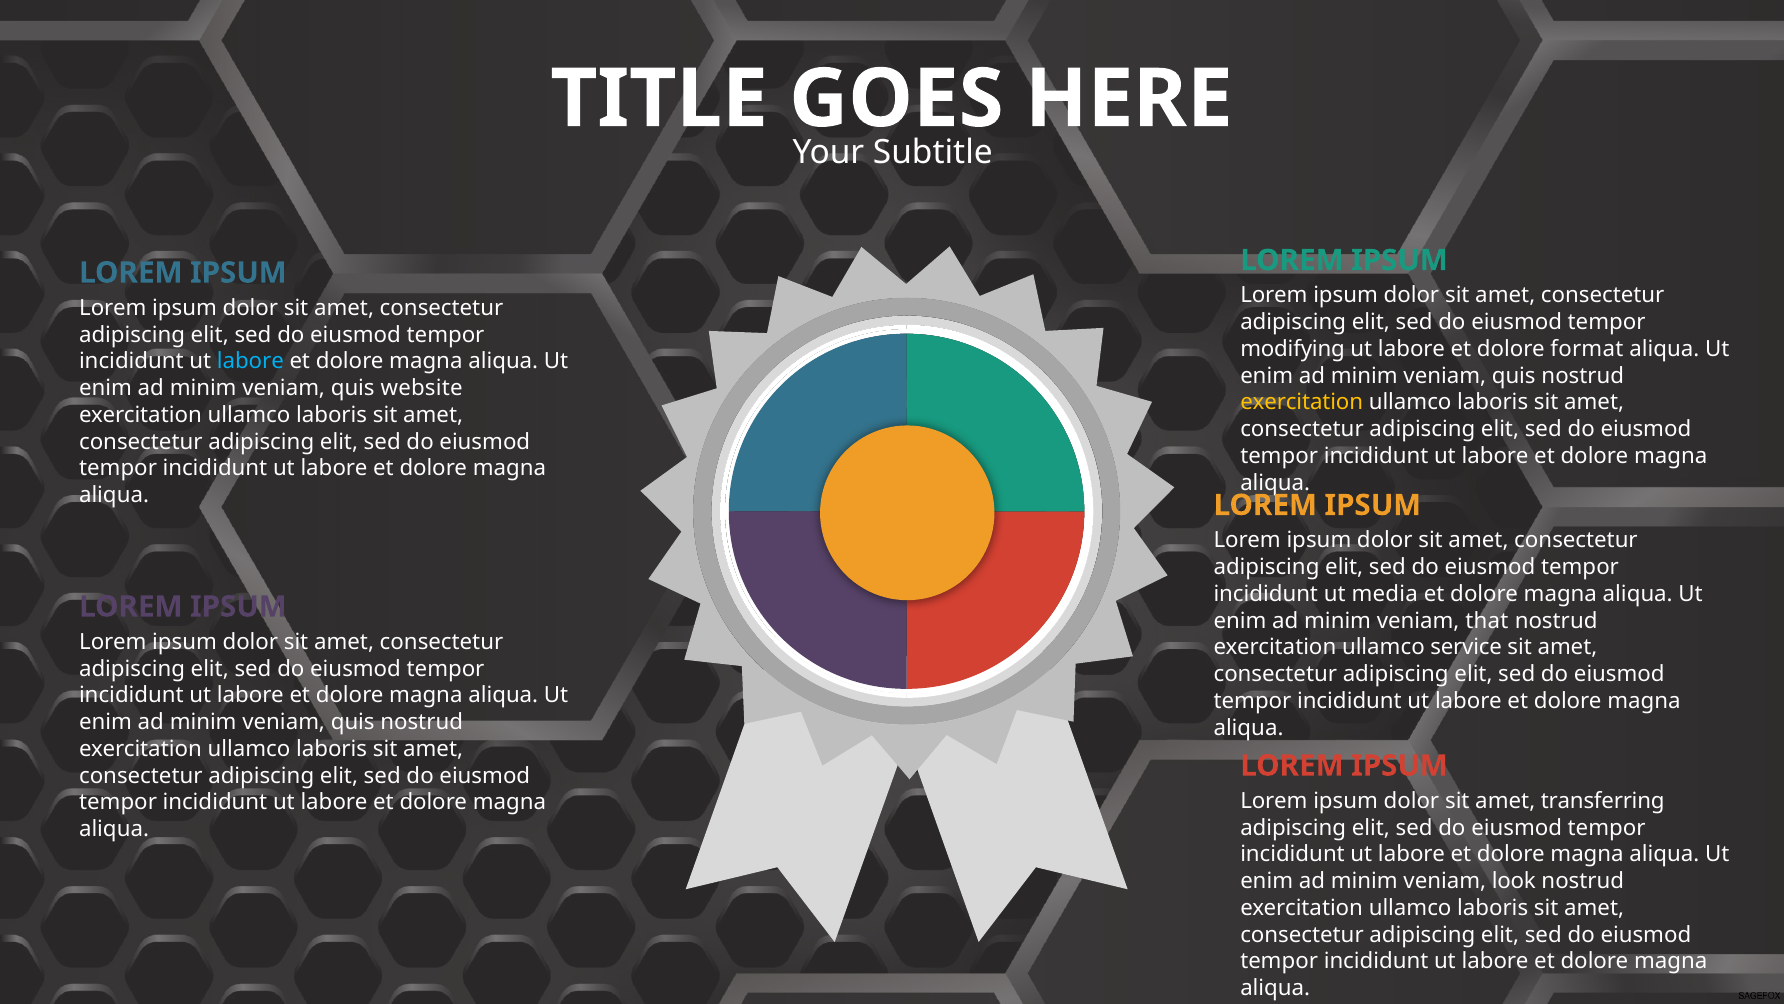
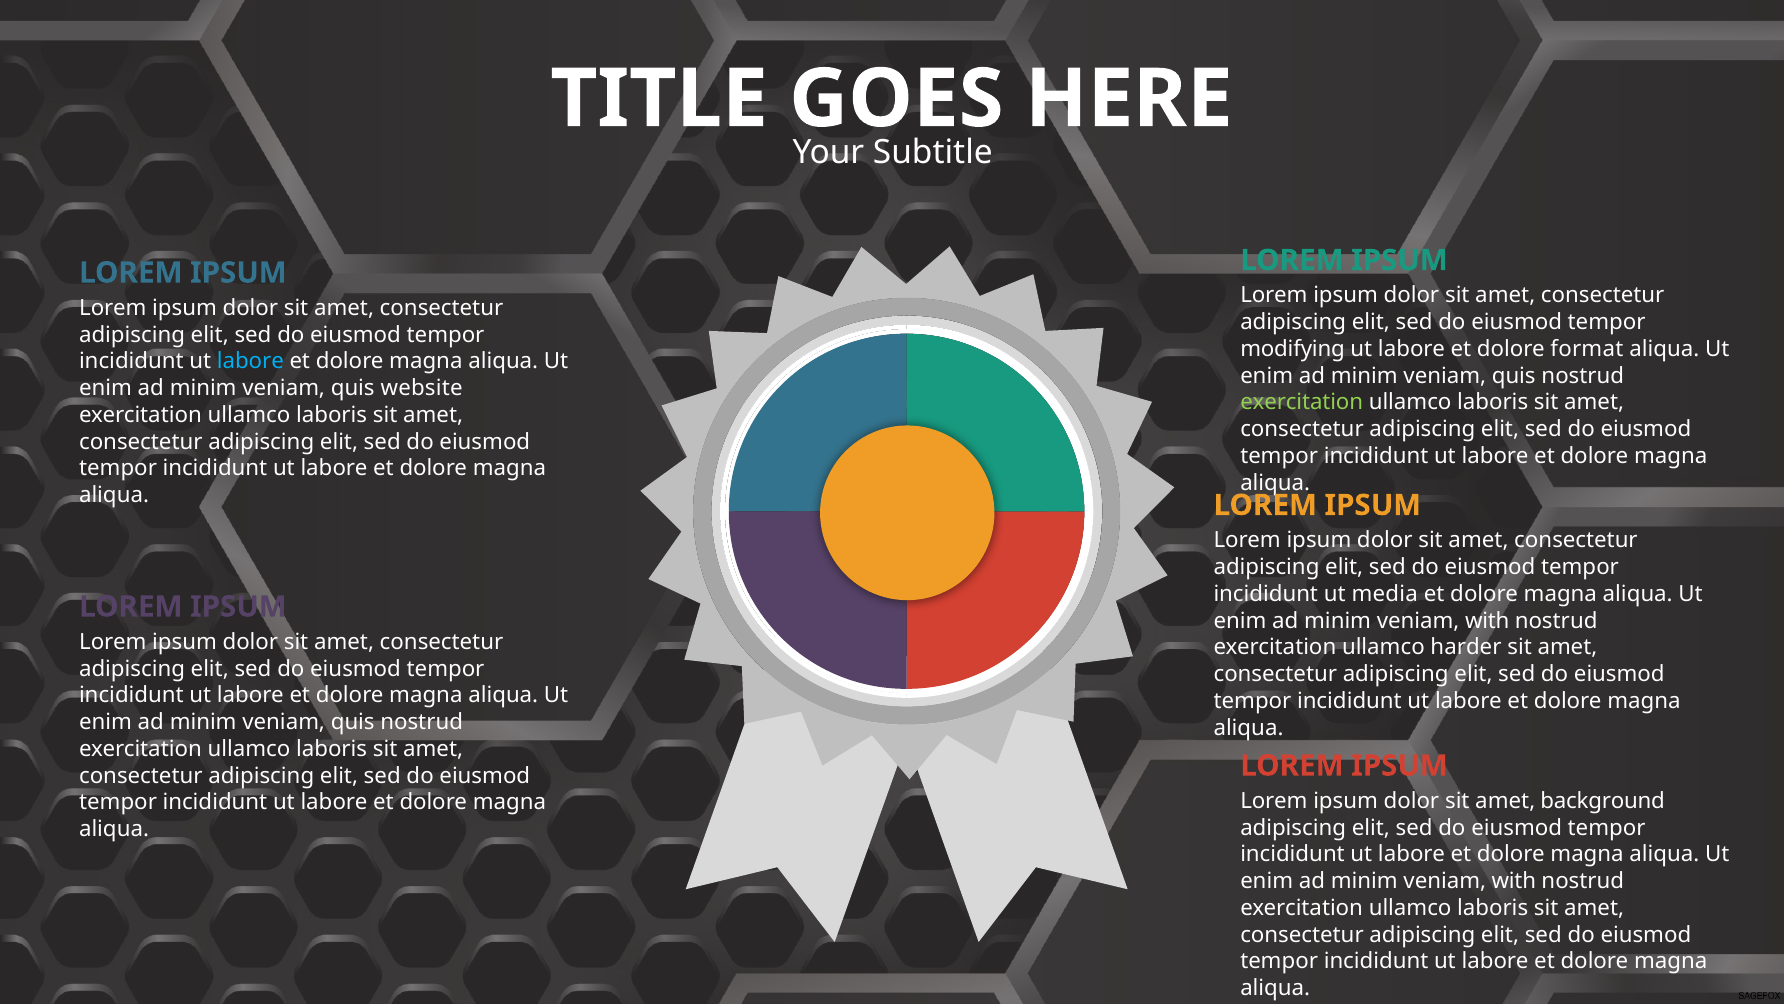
exercitation at (1302, 402) colour: yellow -> light green
that at (1487, 620): that -> with
service: service -> harder
transferring: transferring -> background
look at (1514, 881): look -> with
